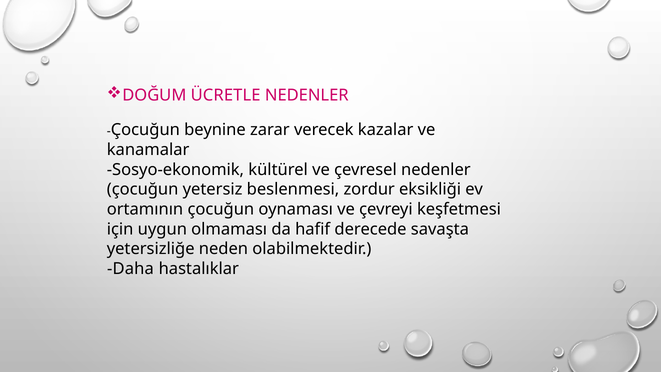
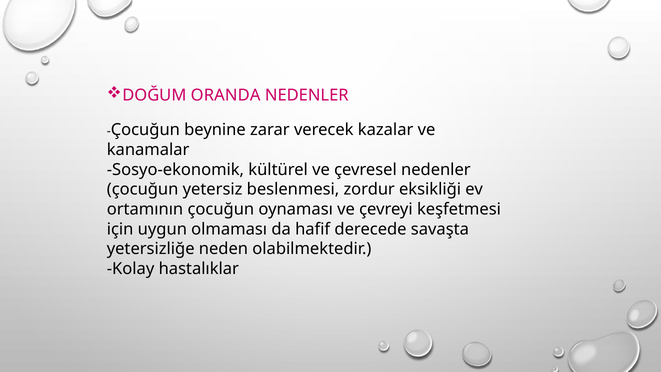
ÜCRETLE: ÜCRETLE -> ORANDA
Daha: Daha -> Kolay
